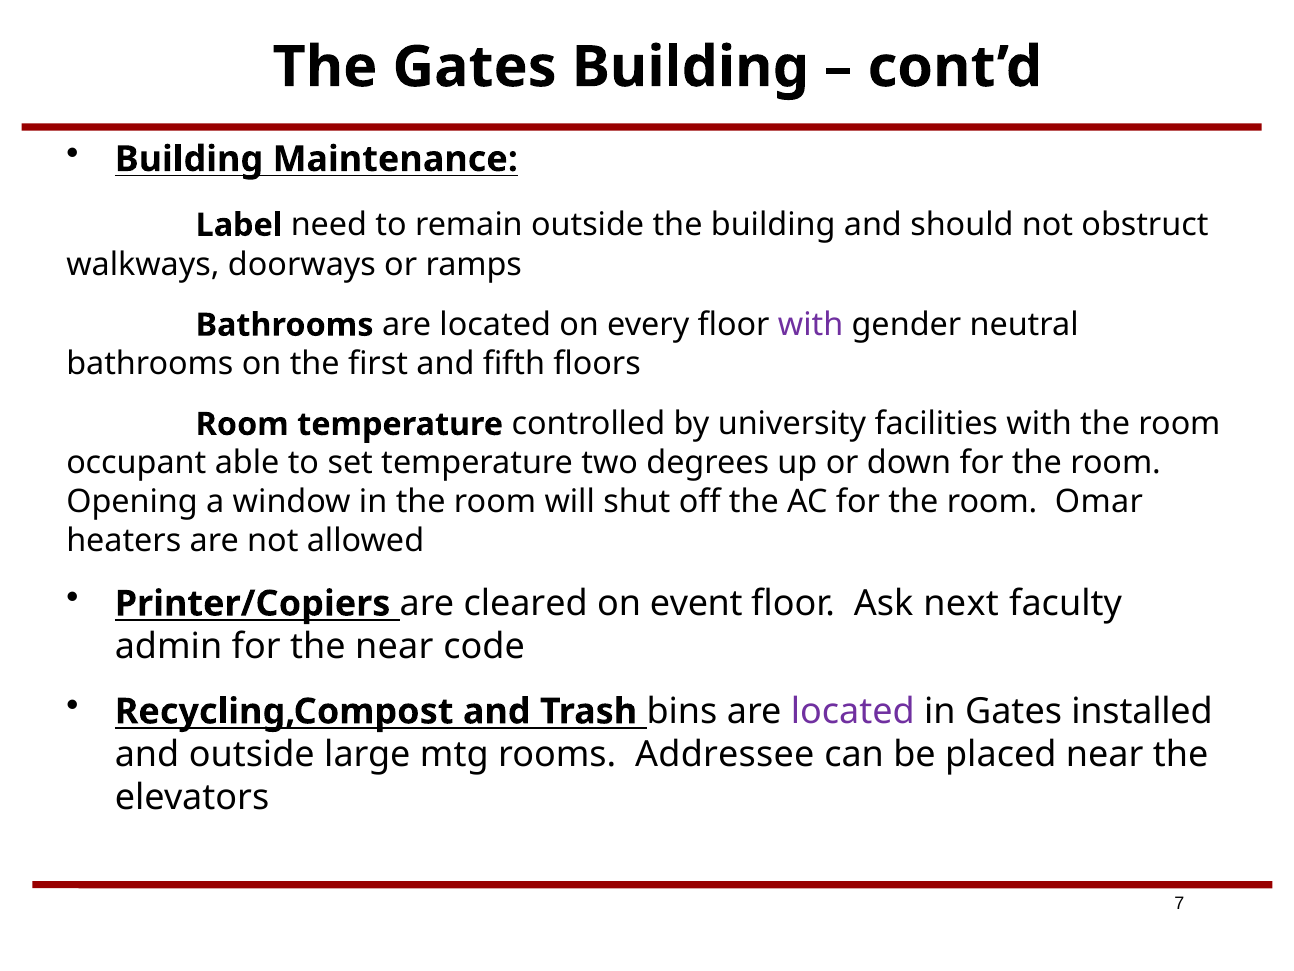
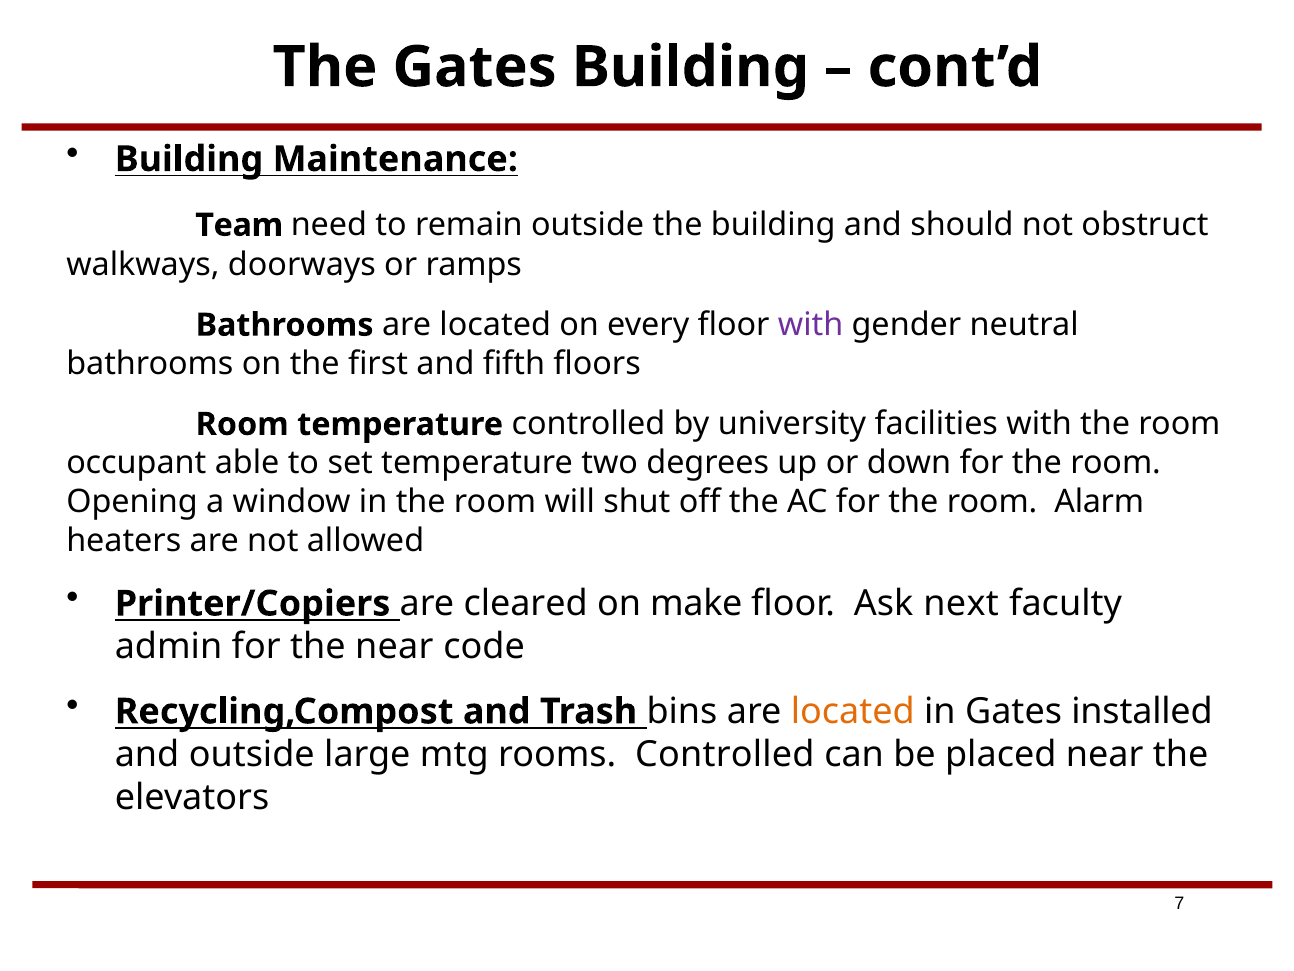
Label: Label -> Team
Omar: Omar -> Alarm
event: event -> make
located at (853, 711) colour: purple -> orange
rooms Addressee: Addressee -> Controlled
